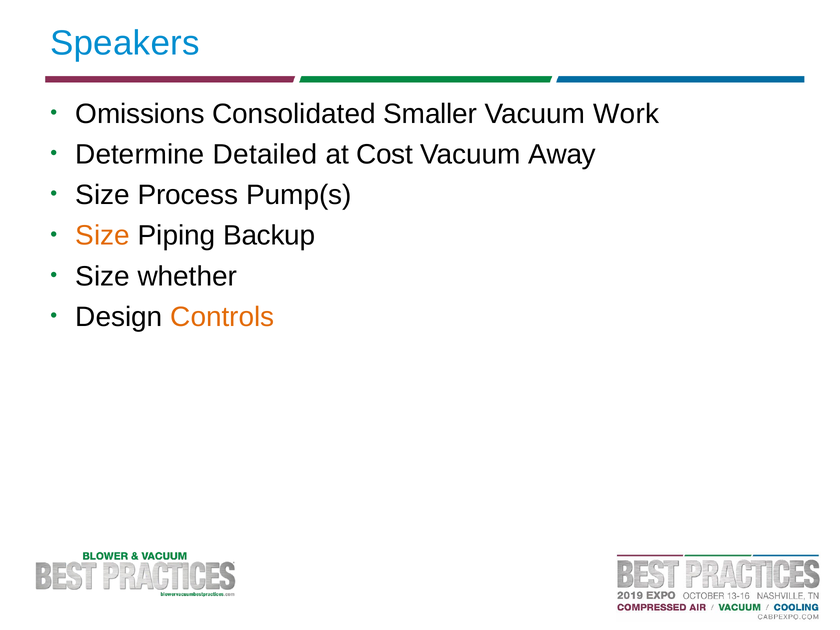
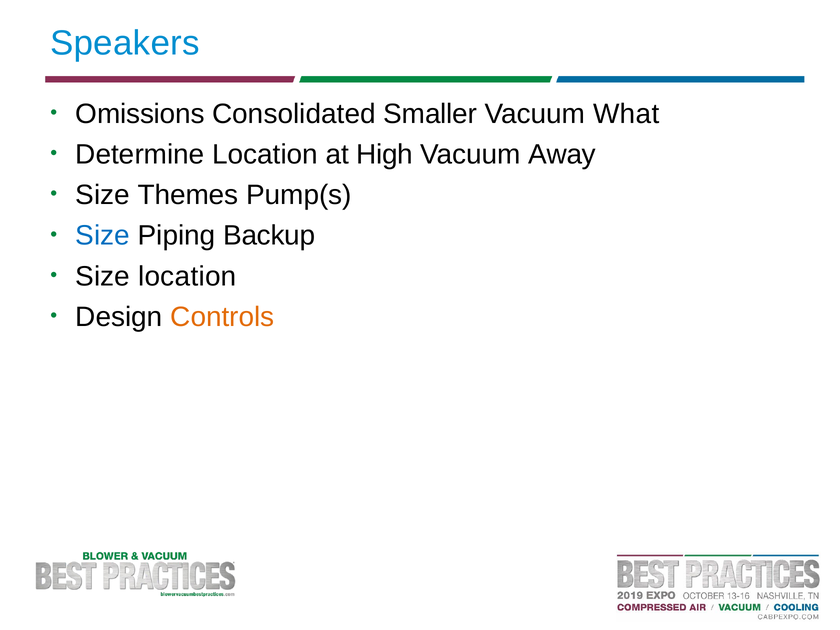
Work: Work -> What
Determine Detailed: Detailed -> Location
Cost: Cost -> High
Process: Process -> Themes
Size at (103, 236) colour: orange -> blue
Size whether: whether -> location
